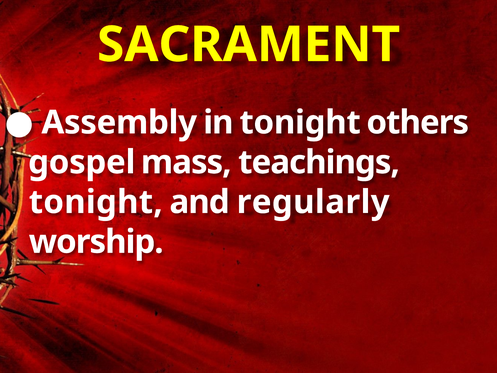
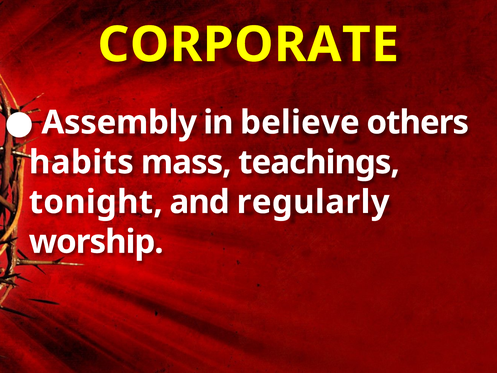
SACRAMENT: SACRAMENT -> CORPORATE
in tonight: tonight -> believe
gospel: gospel -> habits
